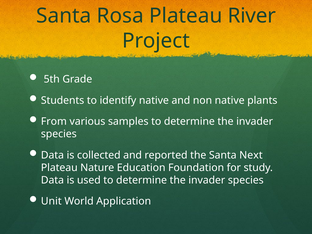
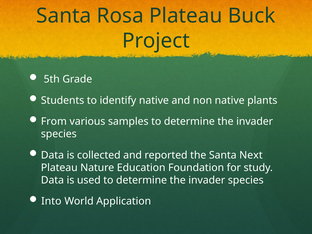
River: River -> Buck
Unit: Unit -> Into
